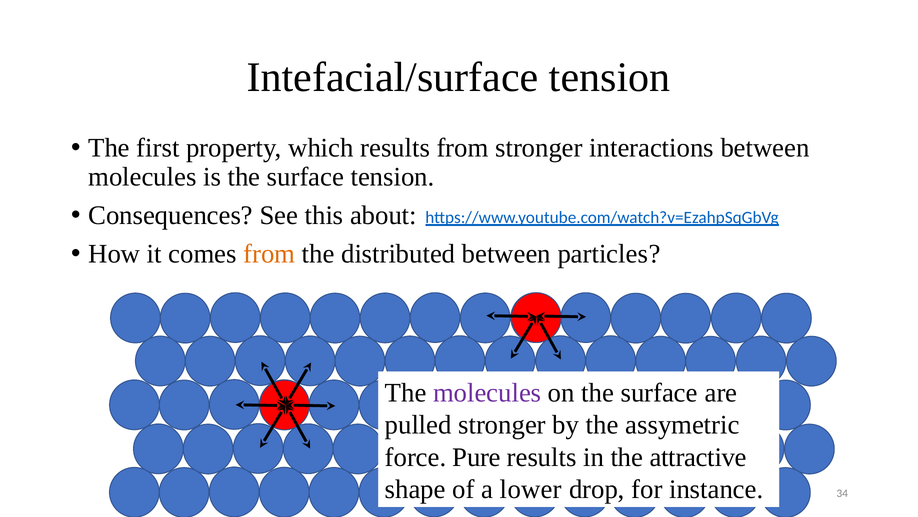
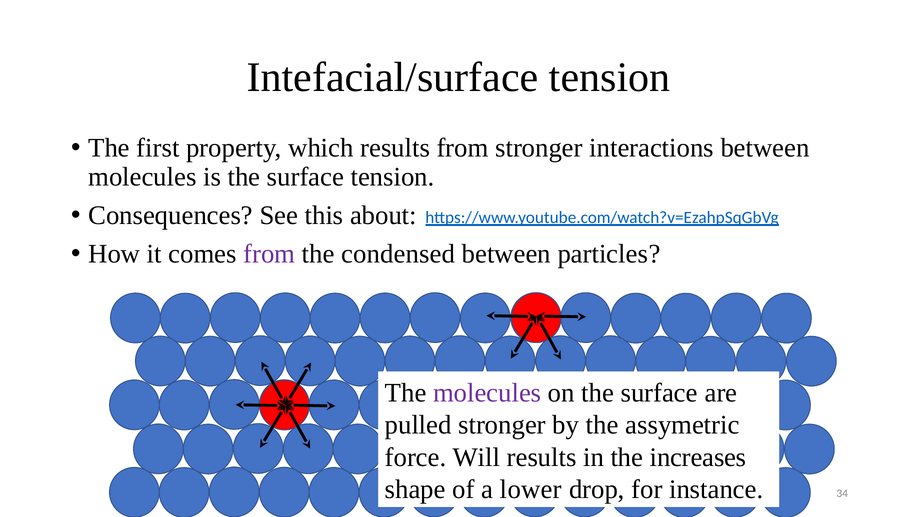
from at (269, 254) colour: orange -> purple
distributed: distributed -> condensed
Pure: Pure -> Will
attractive: attractive -> increases
